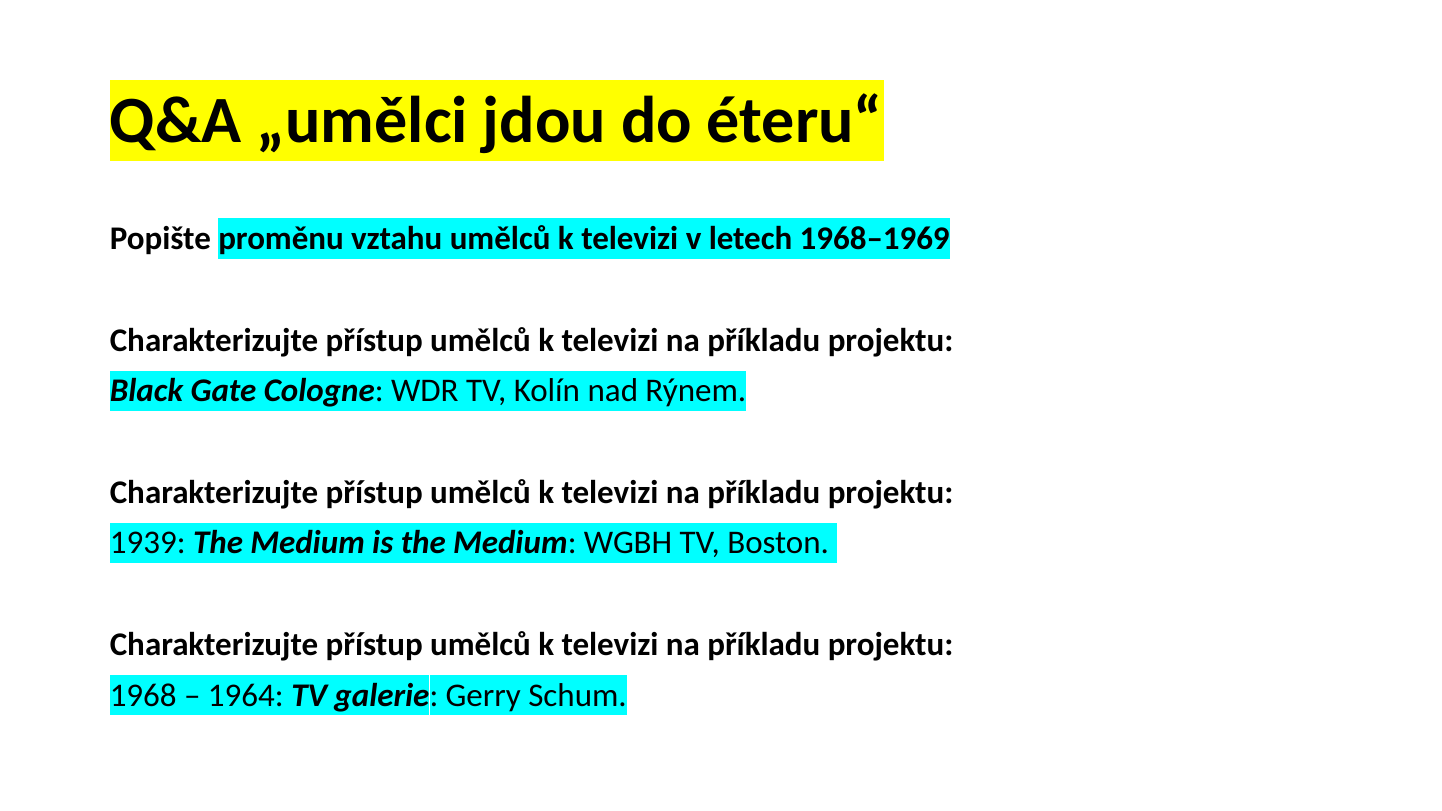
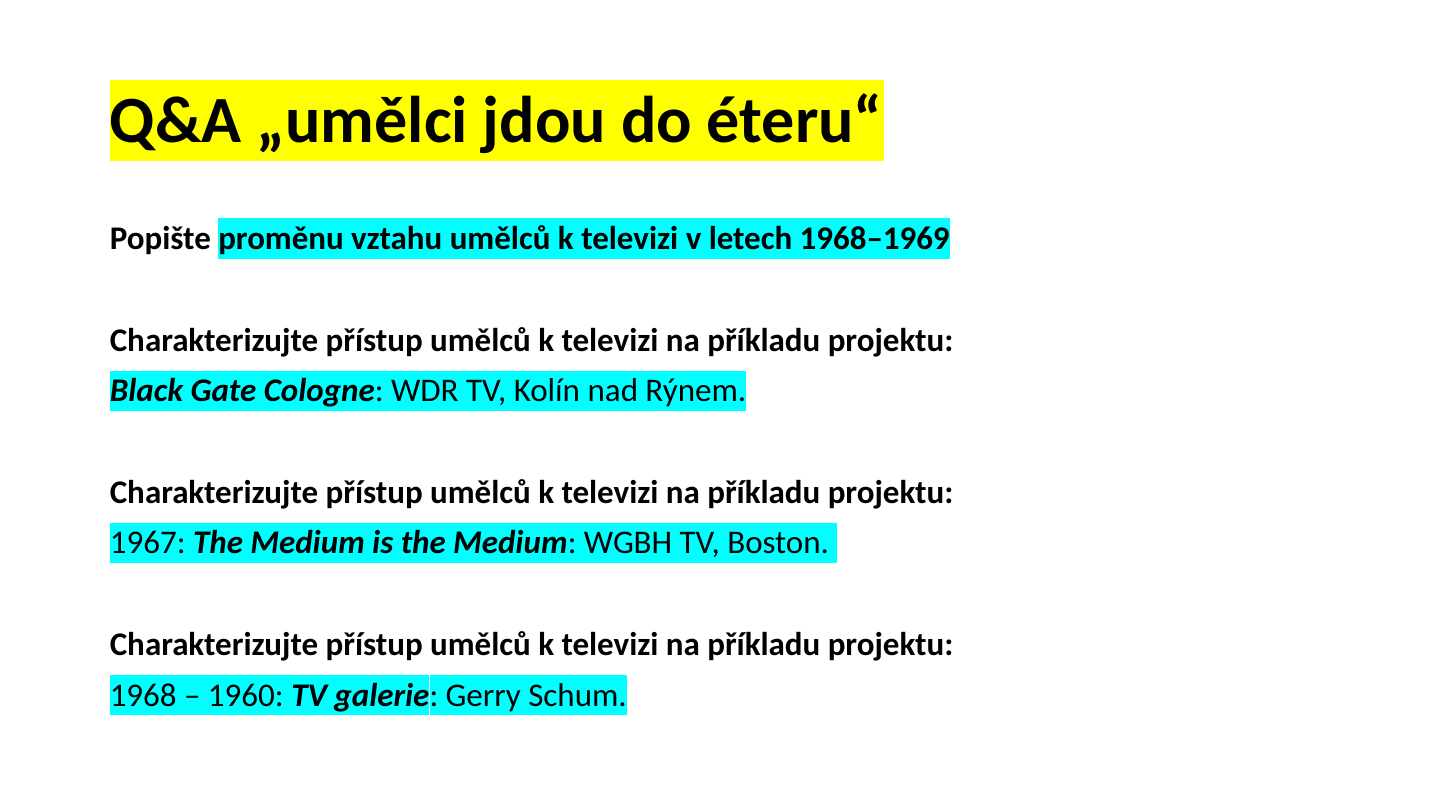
1939: 1939 -> 1967
1964: 1964 -> 1960
